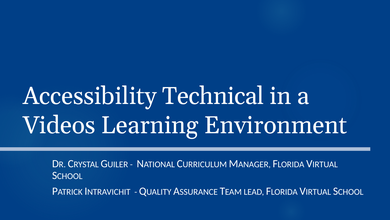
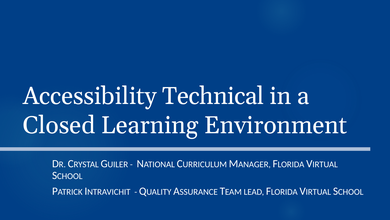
Videos: Videos -> Closed
